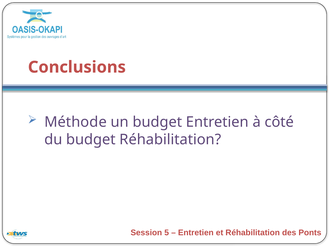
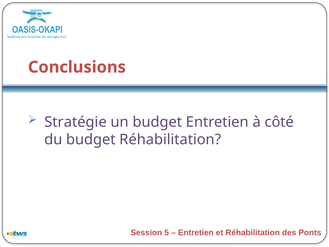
Méthode: Méthode -> Stratégie
